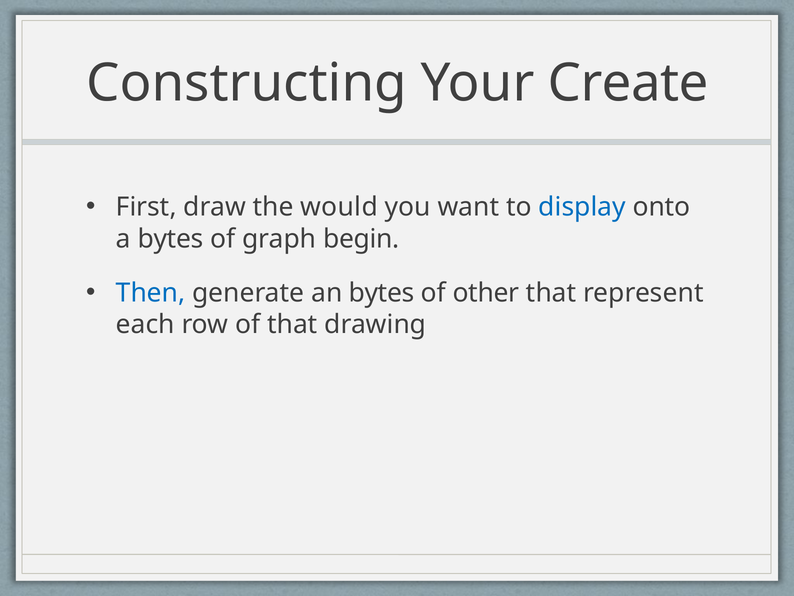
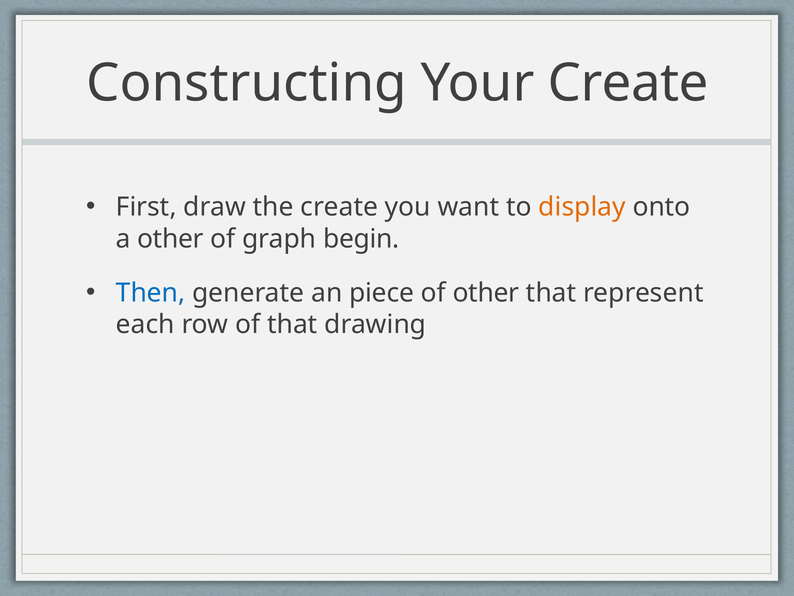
the would: would -> create
display colour: blue -> orange
a bytes: bytes -> other
an bytes: bytes -> piece
